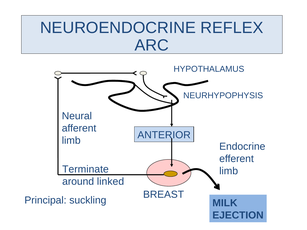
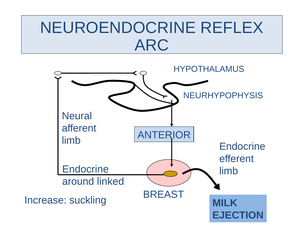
Terminate at (85, 169): Terminate -> Endocrine
Principal: Principal -> Increase
